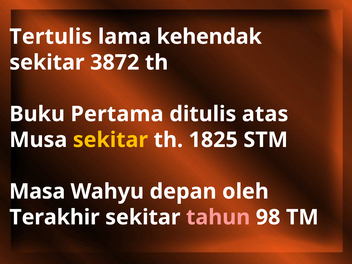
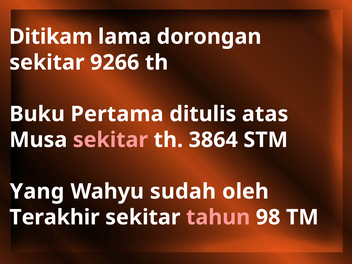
Tertulis: Tertulis -> Ditikam
kehendak: kehendak -> dorongan
3872: 3872 -> 9266
sekitar at (110, 140) colour: yellow -> pink
1825: 1825 -> 3864
Masa: Masa -> Yang
depan: depan -> sudah
